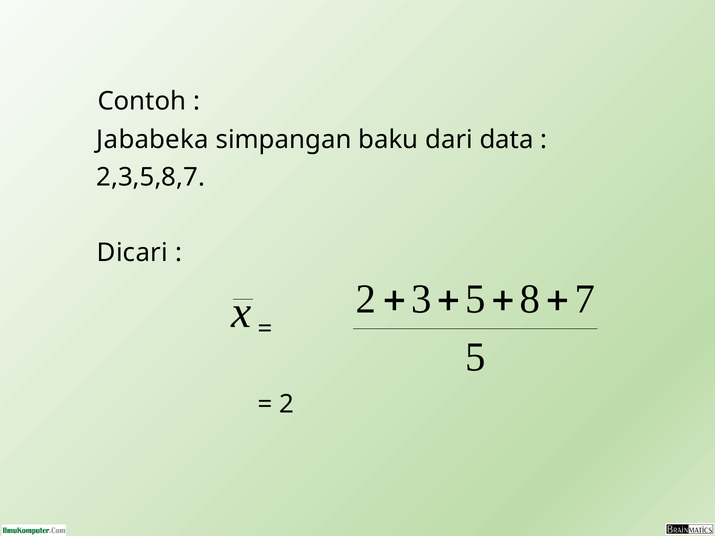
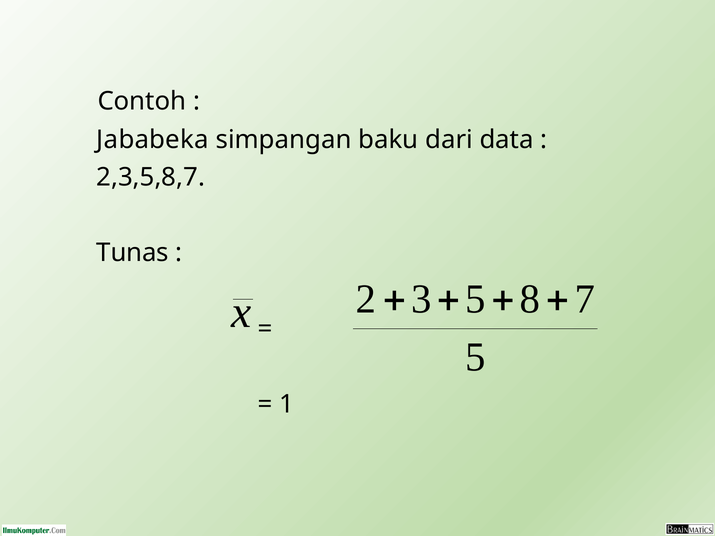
Dicari: Dicari -> Tunas
2 at (287, 404): 2 -> 1
